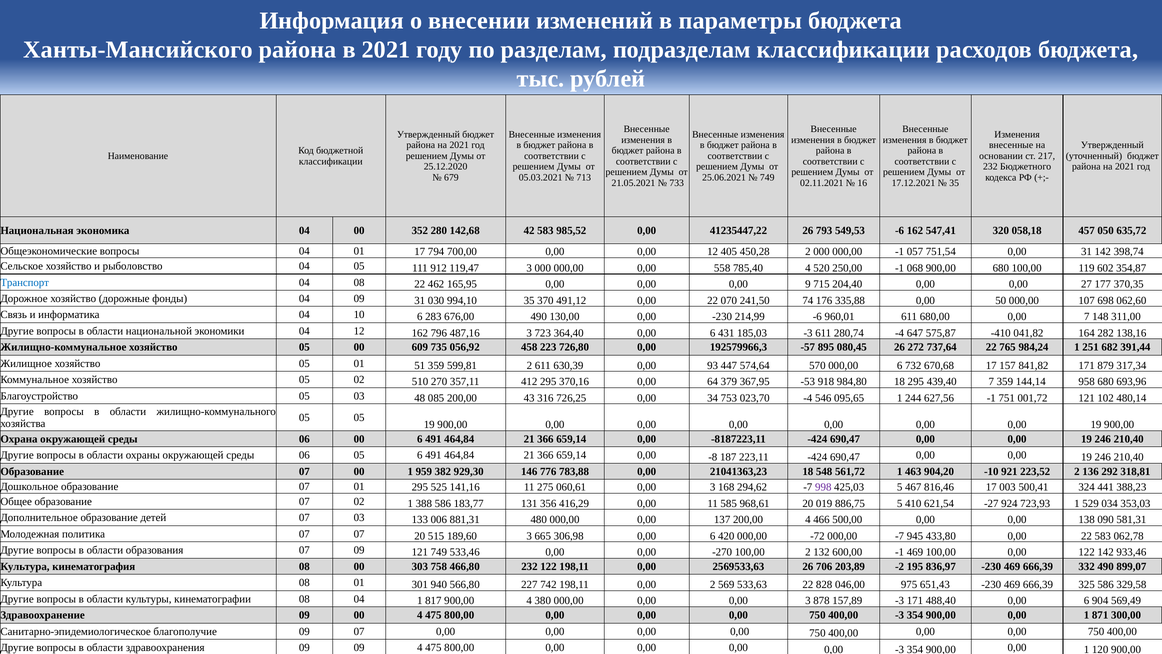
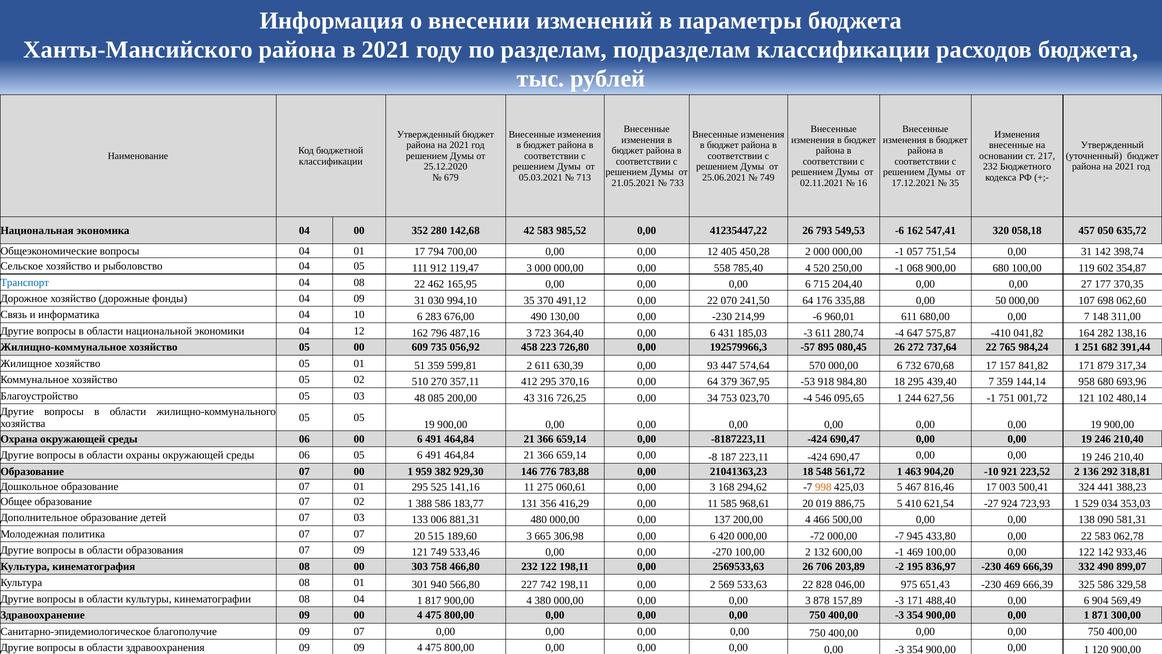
0,00 0,00 9: 9 -> 6
241,50 74: 74 -> 64
998 colour: purple -> orange
